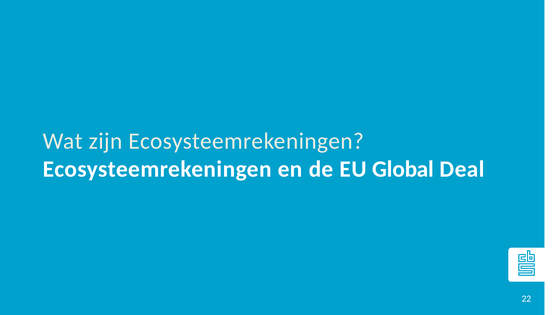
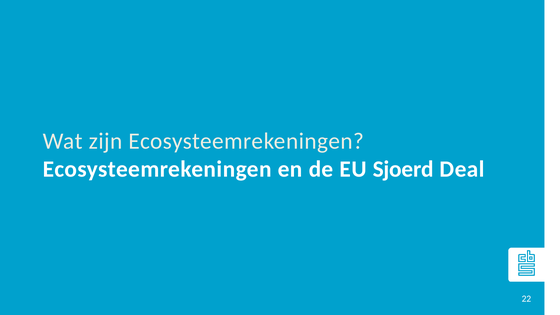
Global: Global -> Sjoerd
